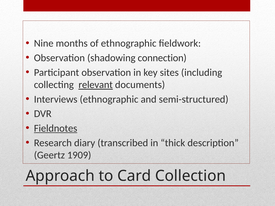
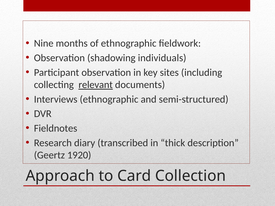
connection: connection -> individuals
Fieldnotes underline: present -> none
1909: 1909 -> 1920
